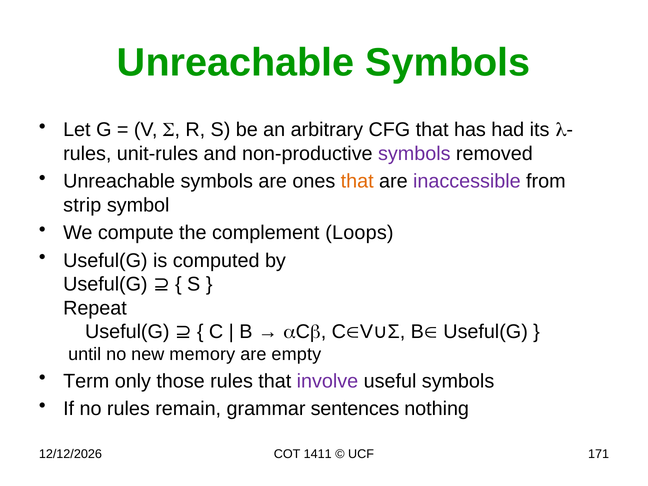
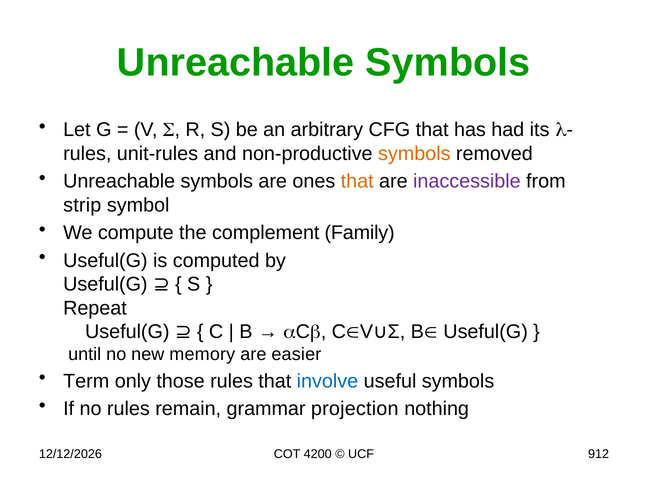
symbols at (414, 154) colour: purple -> orange
Loops: Loops -> Family
empty: empty -> easier
involve colour: purple -> blue
sentences: sentences -> projection
1411: 1411 -> 4200
171: 171 -> 912
